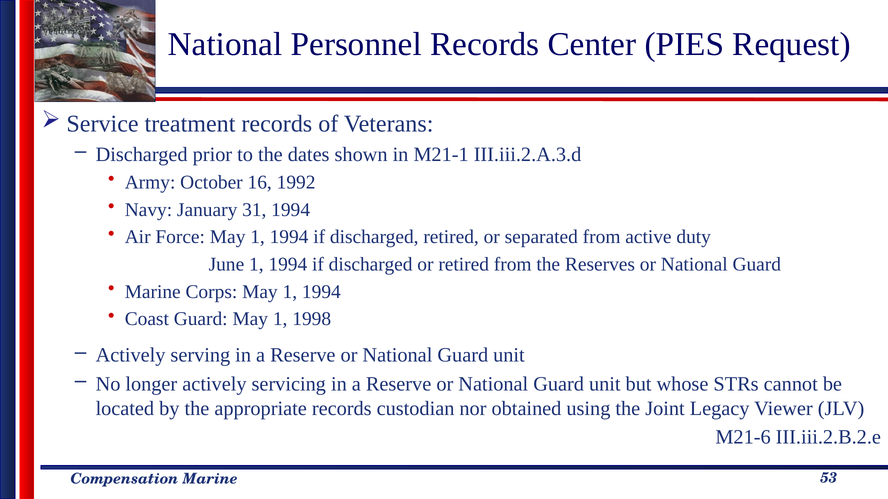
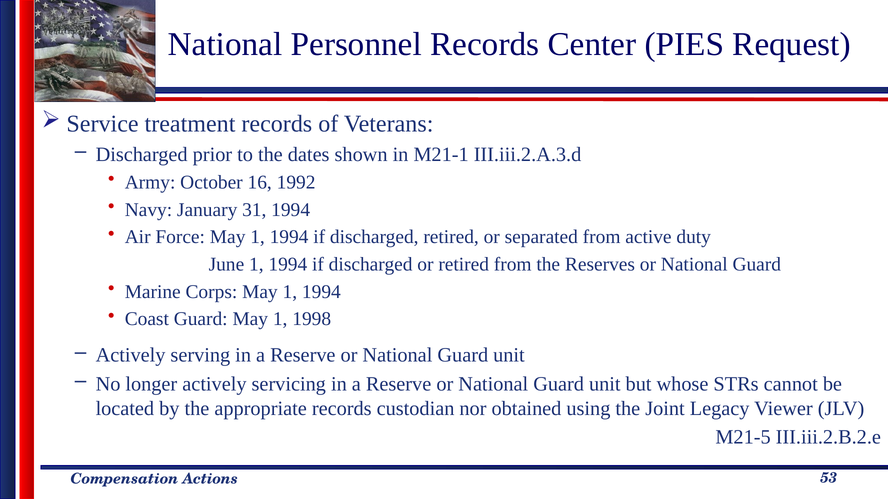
M21-6: M21-6 -> M21-5
Marine at (210, 479): Marine -> Actions
